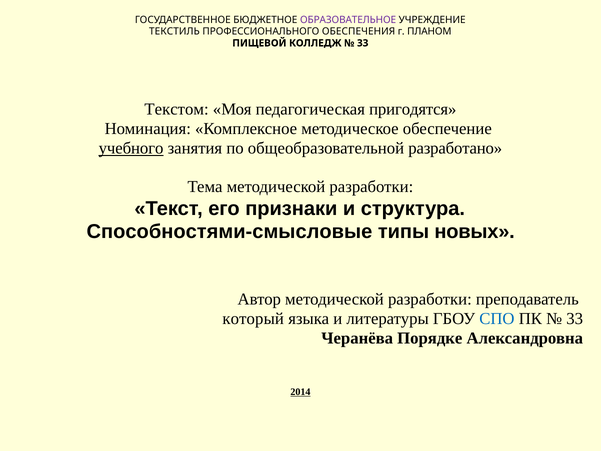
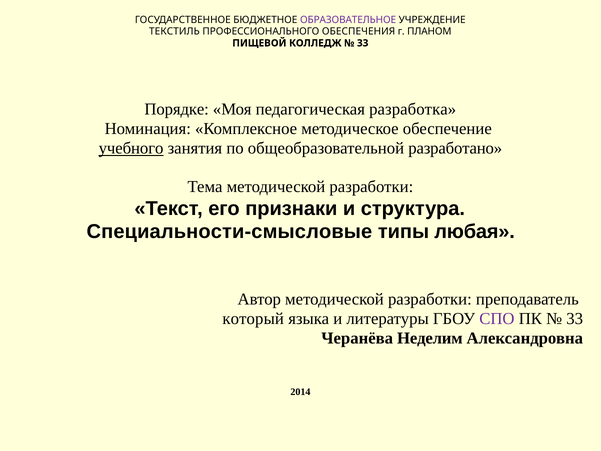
Текстом: Текстом -> Порядке
пригодятся: пригодятся -> разработка
Способностями-смысловые: Способностями-смысловые -> Специальности-смысловые
новых: новых -> любая
СПО colour: blue -> purple
Порядке: Порядке -> Неделим
2014 underline: present -> none
